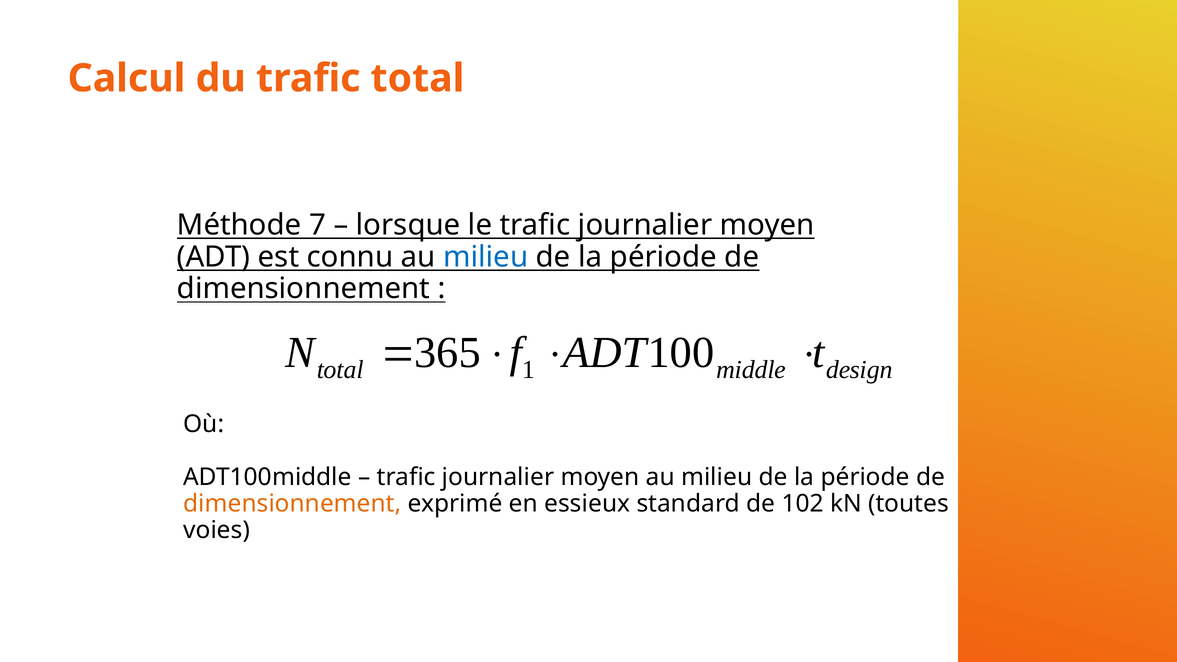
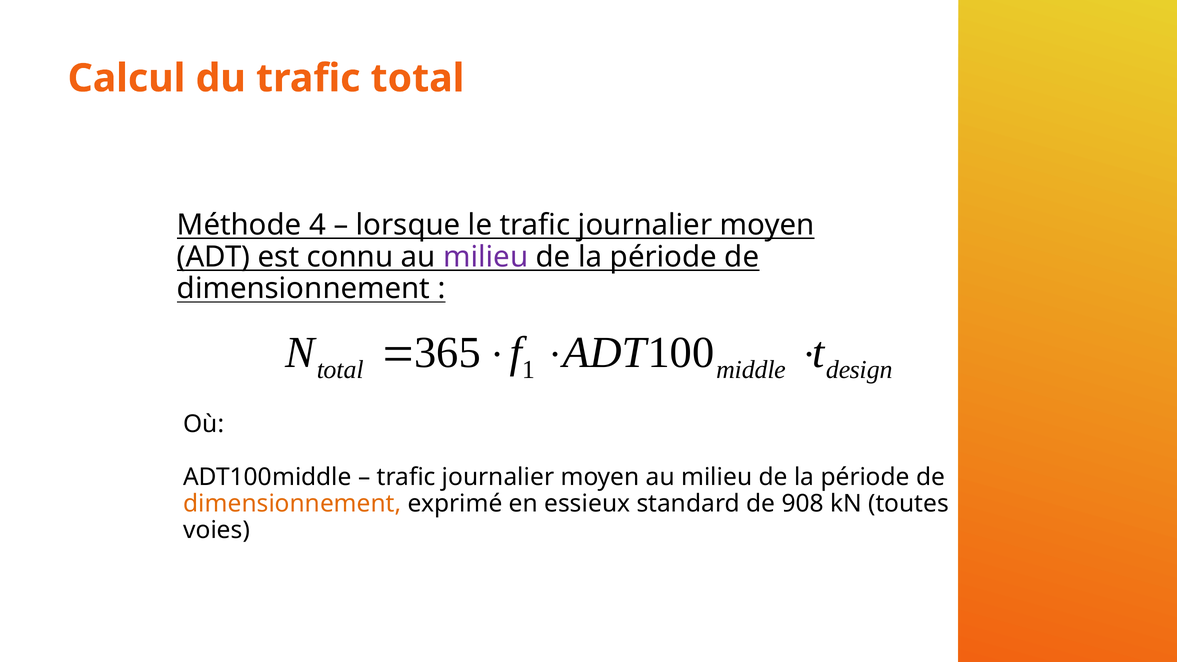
7: 7 -> 4
milieu at (486, 257) colour: blue -> purple
102: 102 -> 908
